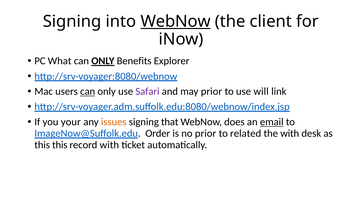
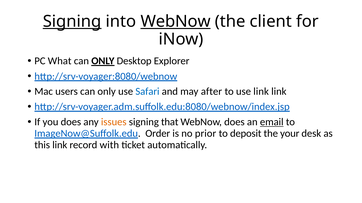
Signing at (72, 21) underline: none -> present
Benefits: Benefits -> Desktop
can at (88, 92) underline: present -> none
Safari colour: purple -> blue
may prior: prior -> after
use will: will -> link
you your: your -> does
related: related -> deposit
the with: with -> your
this this: this -> link
